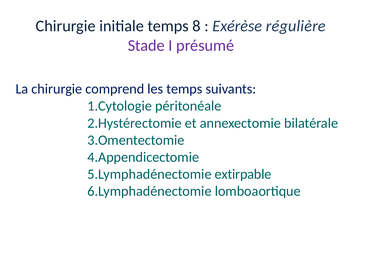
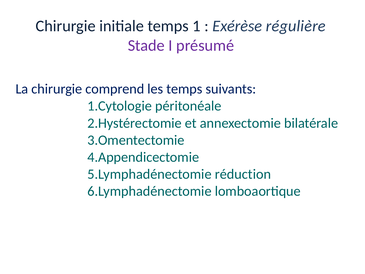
8: 8 -> 1
extirpable: extirpable -> réduction
